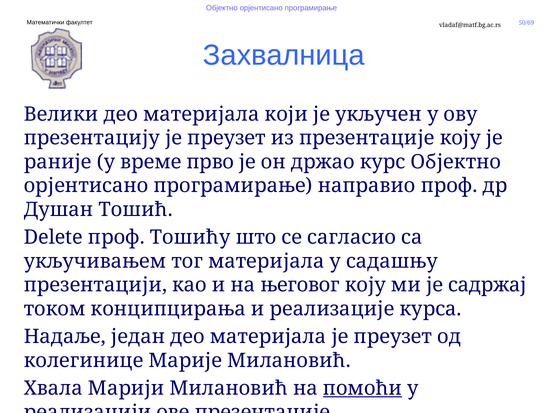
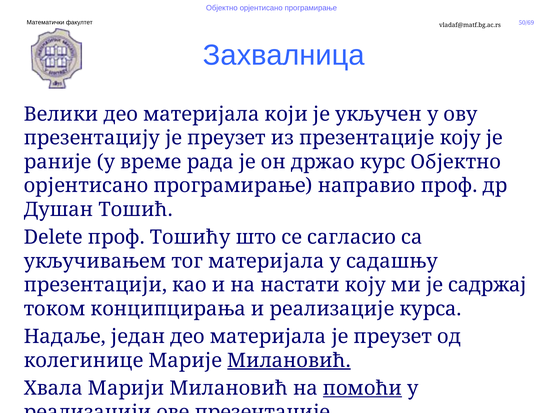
прво: прво -> рада
његовог: његовог -> настати
Милановић at (289, 361) underline: none -> present
